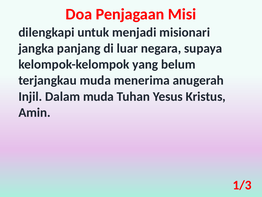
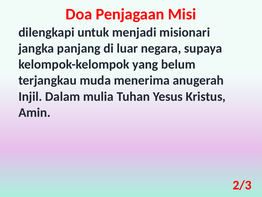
Dalam muda: muda -> mulia
1/3: 1/3 -> 2/3
